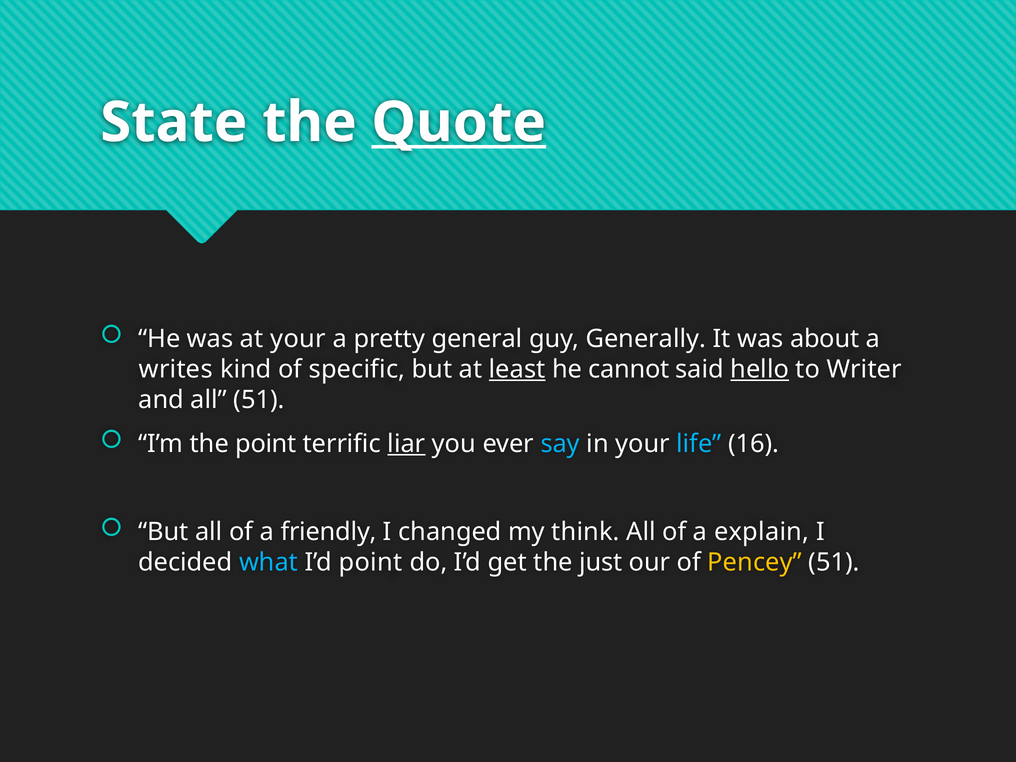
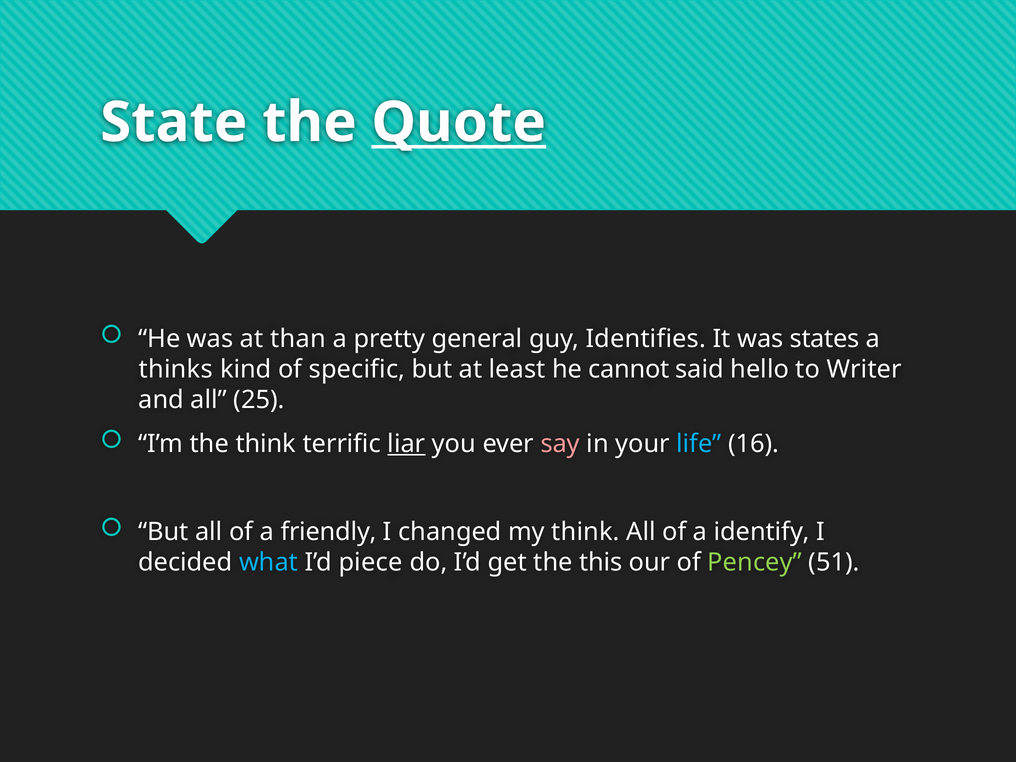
at your: your -> than
Generally: Generally -> Identifies
about: about -> states
writes: writes -> thinks
least underline: present -> none
hello underline: present -> none
all 51: 51 -> 25
the point: point -> think
say colour: light blue -> pink
explain: explain -> identify
I’d point: point -> piece
just: just -> this
Pencey colour: yellow -> light green
